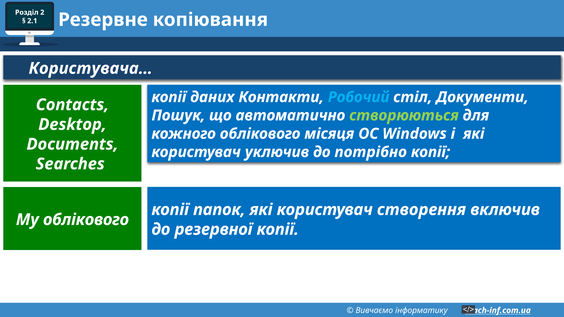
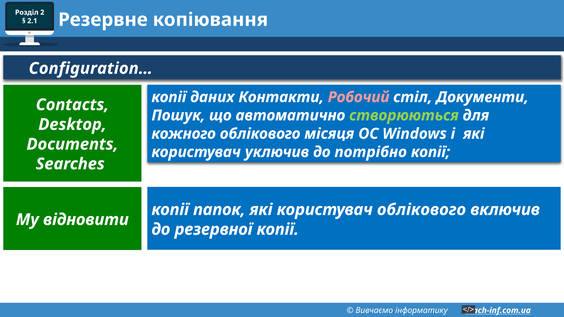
Користувача…: Користувача… -> Configuration…
Робочий colour: light blue -> pink
користувач створення: створення -> облікового
My облікового: облікового -> відновити
